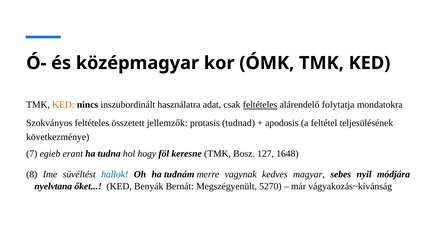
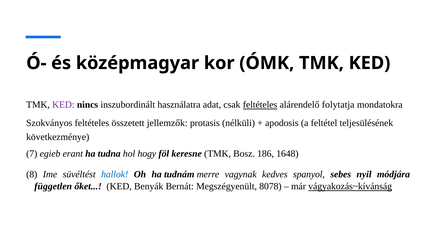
KED at (63, 105) colour: orange -> purple
tudnad: tudnad -> nélküli
127: 127 -> 186
magyar: magyar -> spanyol
nyelvtana: nyelvtana -> független
5270: 5270 -> 8078
vágyakozás~kívánság underline: none -> present
